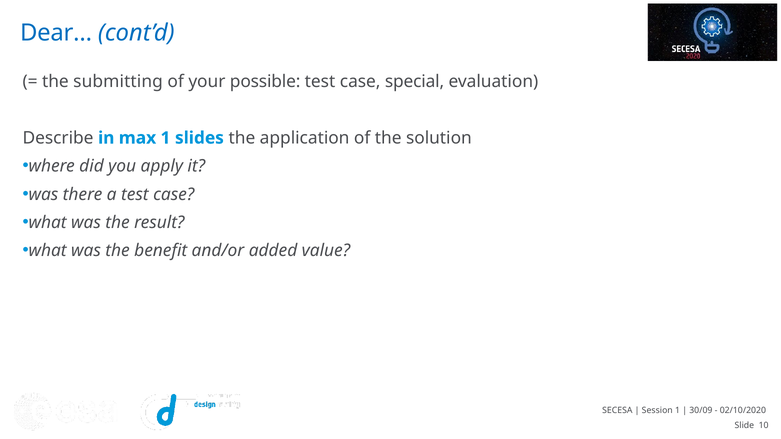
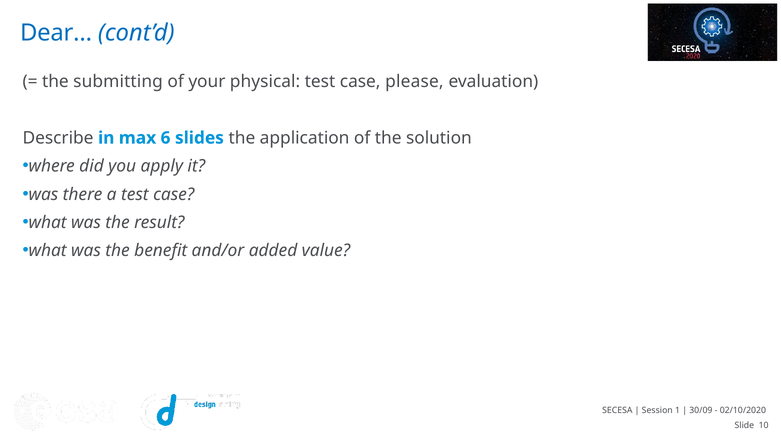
possible: possible -> physical
special: special -> please
max 1: 1 -> 6
